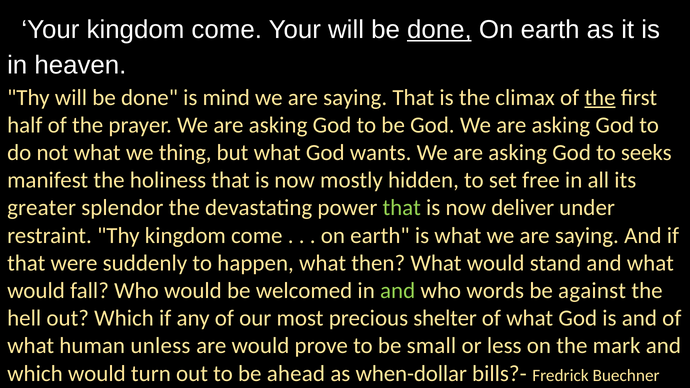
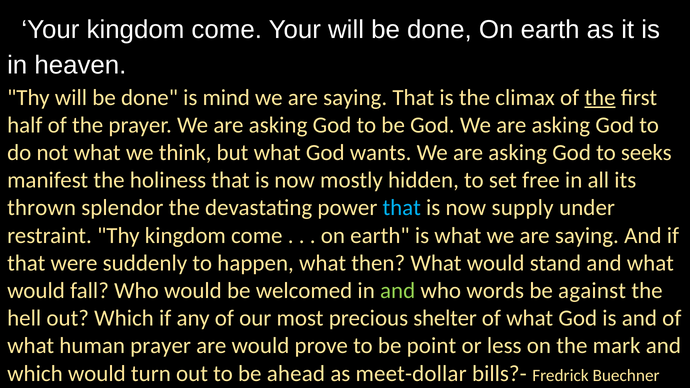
done at (439, 30) underline: present -> none
thing: thing -> think
greater: greater -> thrown
that at (402, 208) colour: light green -> light blue
deliver: deliver -> supply
human unless: unless -> prayer
small: small -> point
when-dollar: when-dollar -> meet-dollar
